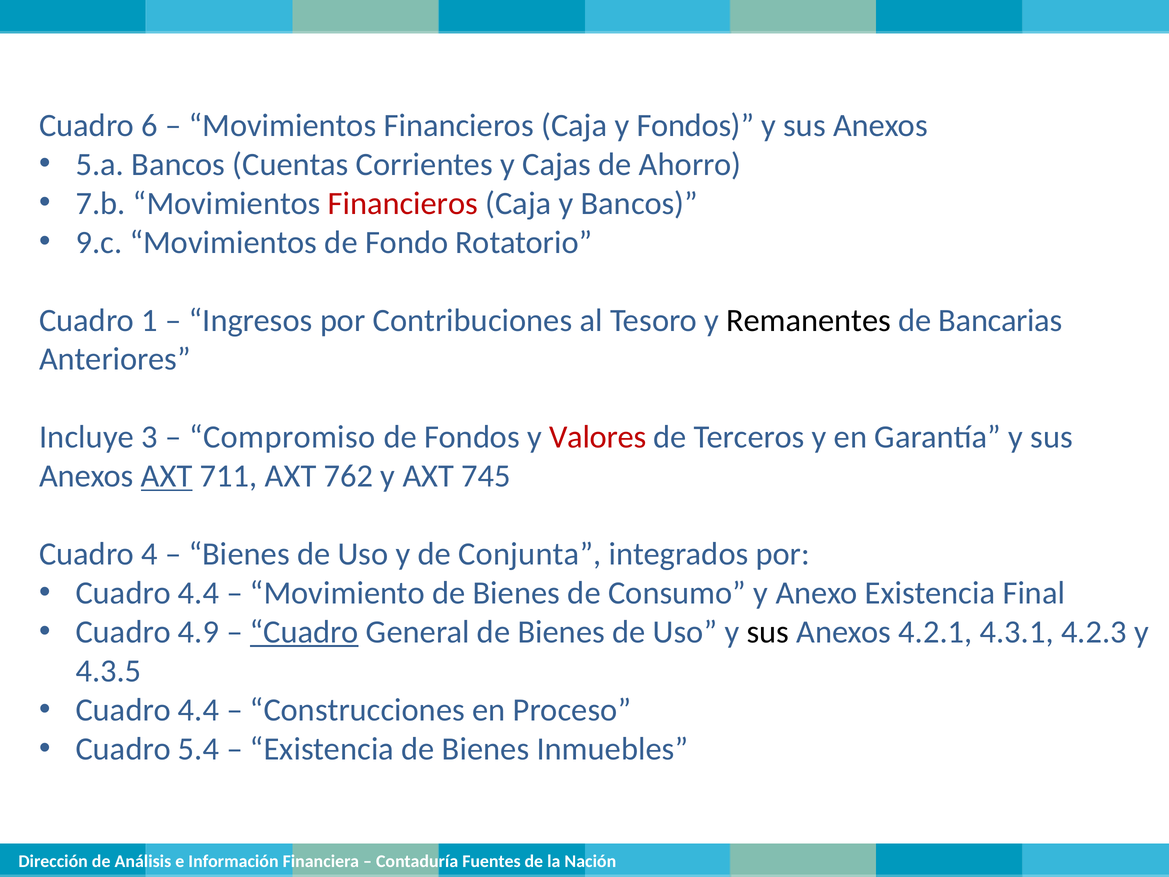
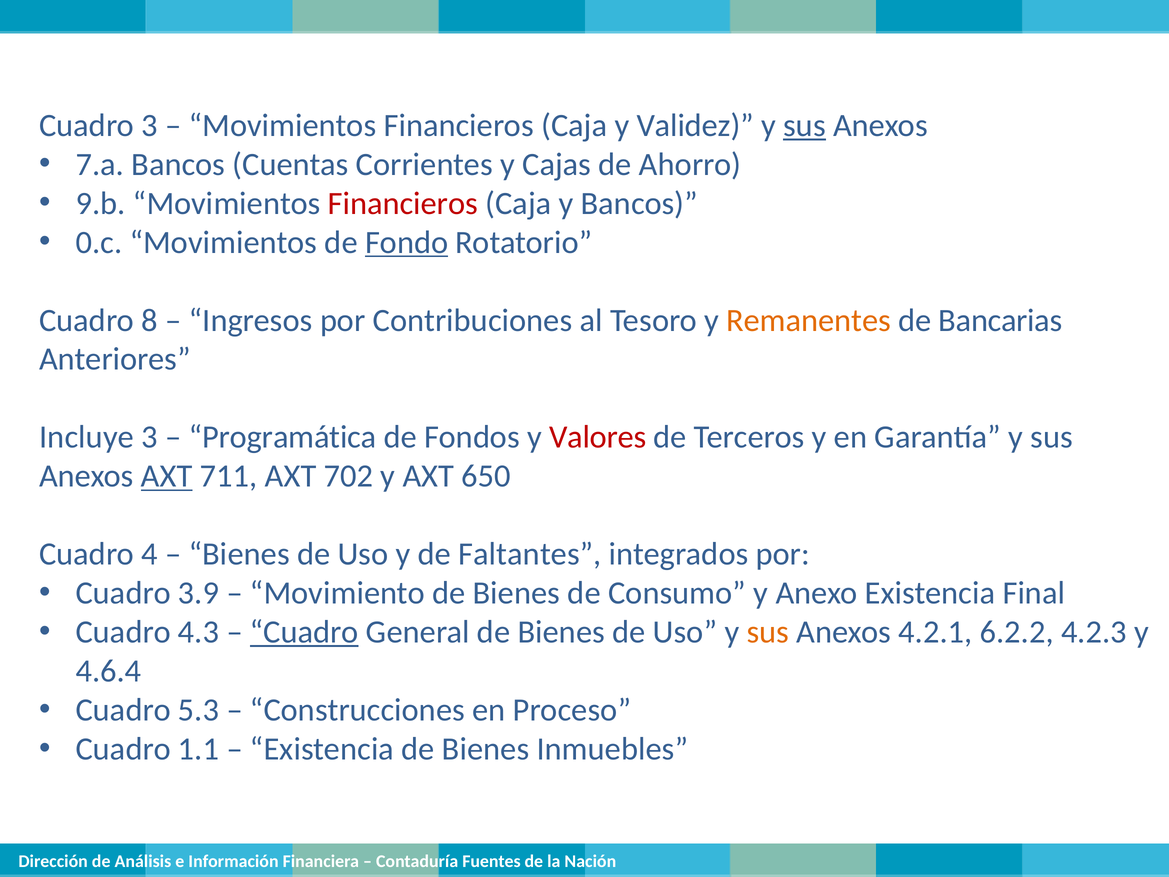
Cuadro 6: 6 -> 3
y Fondos: Fondos -> Validez
sus at (804, 125) underline: none -> present
5.a: 5.a -> 7.a
7.b: 7.b -> 9.b
9.c: 9.c -> 0.c
Fondo underline: none -> present
1: 1 -> 8
Remanentes colour: black -> orange
Compromiso: Compromiso -> Programática
762: 762 -> 702
745: 745 -> 650
Conjunta: Conjunta -> Faltantes
4.4 at (198, 593): 4.4 -> 3.9
4.9: 4.9 -> 4.3
sus at (768, 632) colour: black -> orange
4.3.1: 4.3.1 -> 6.2.2
4.3.5: 4.3.5 -> 4.6.4
4.4 at (198, 710): 4.4 -> 5.3
5.4: 5.4 -> 1.1
